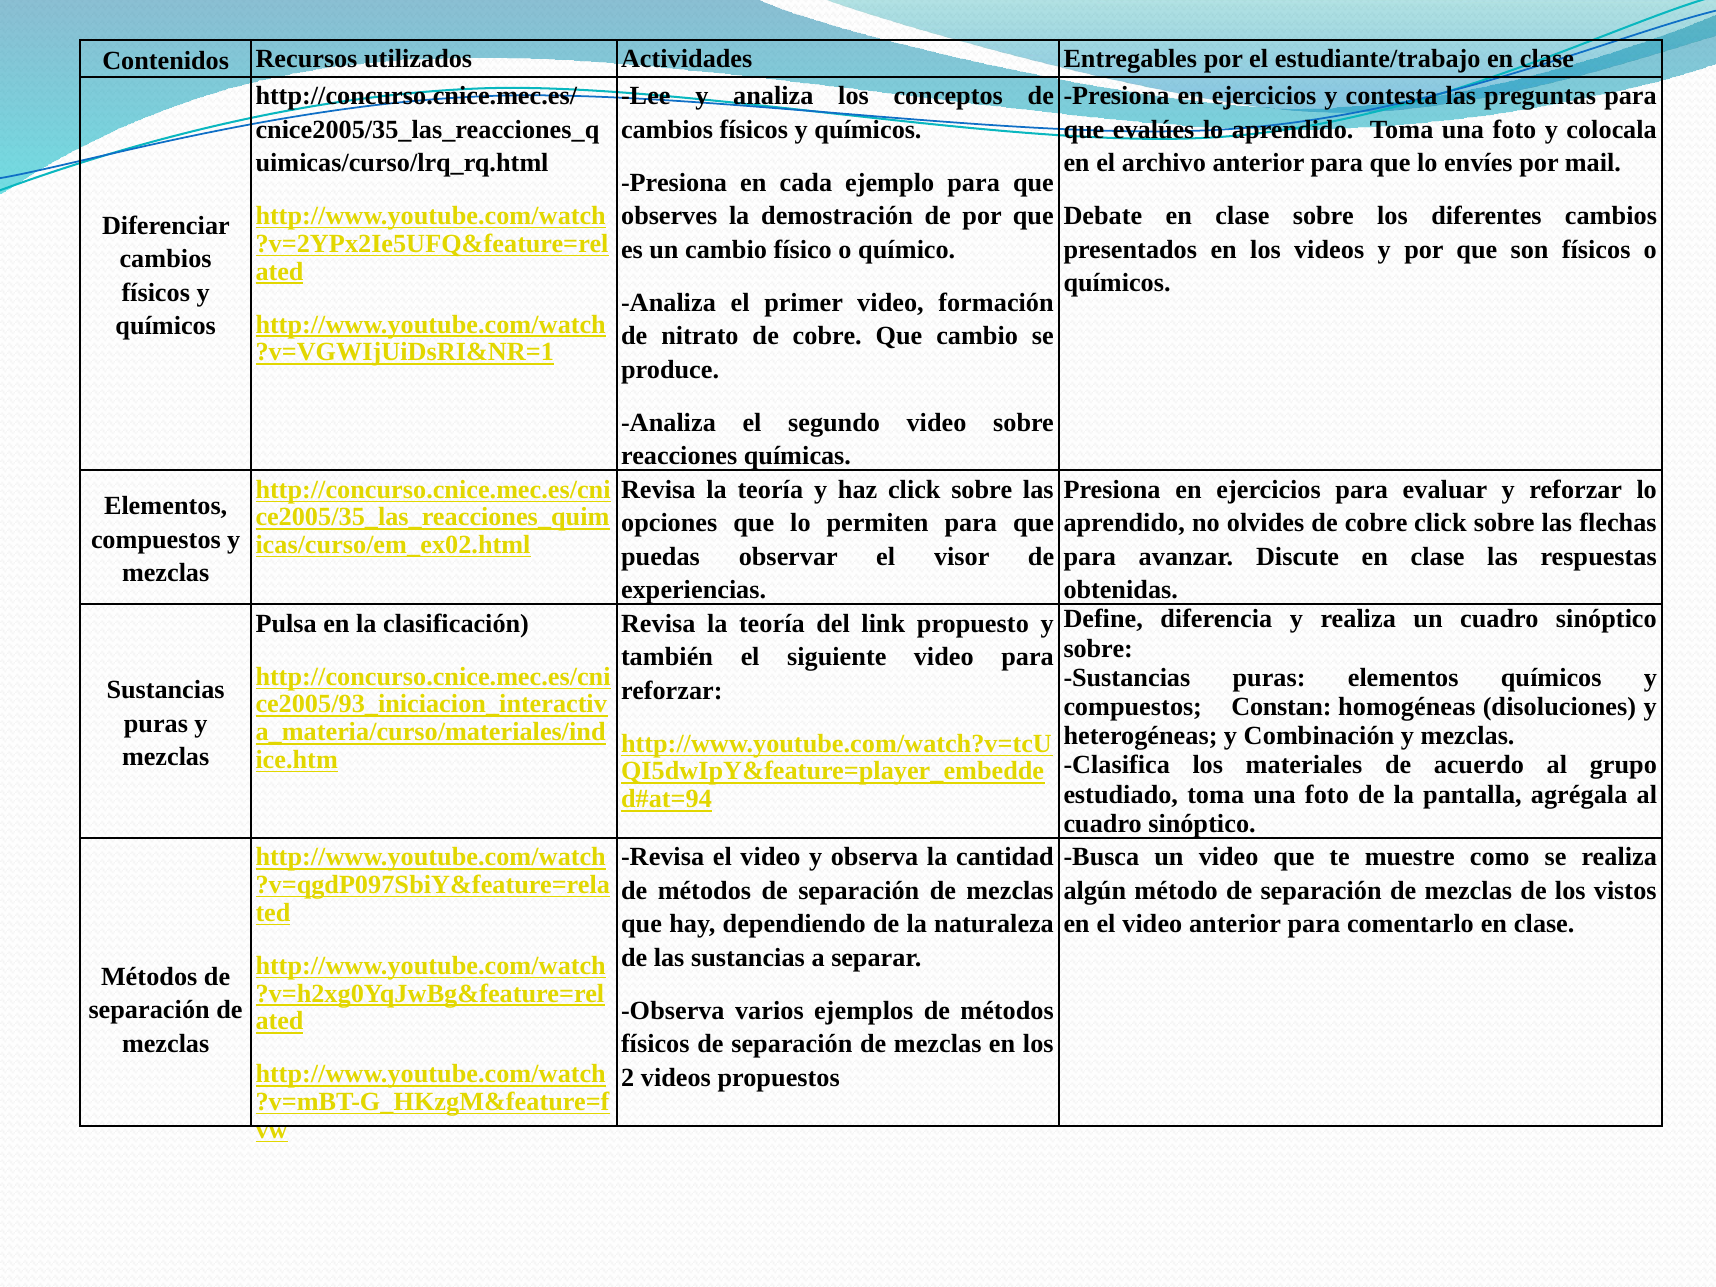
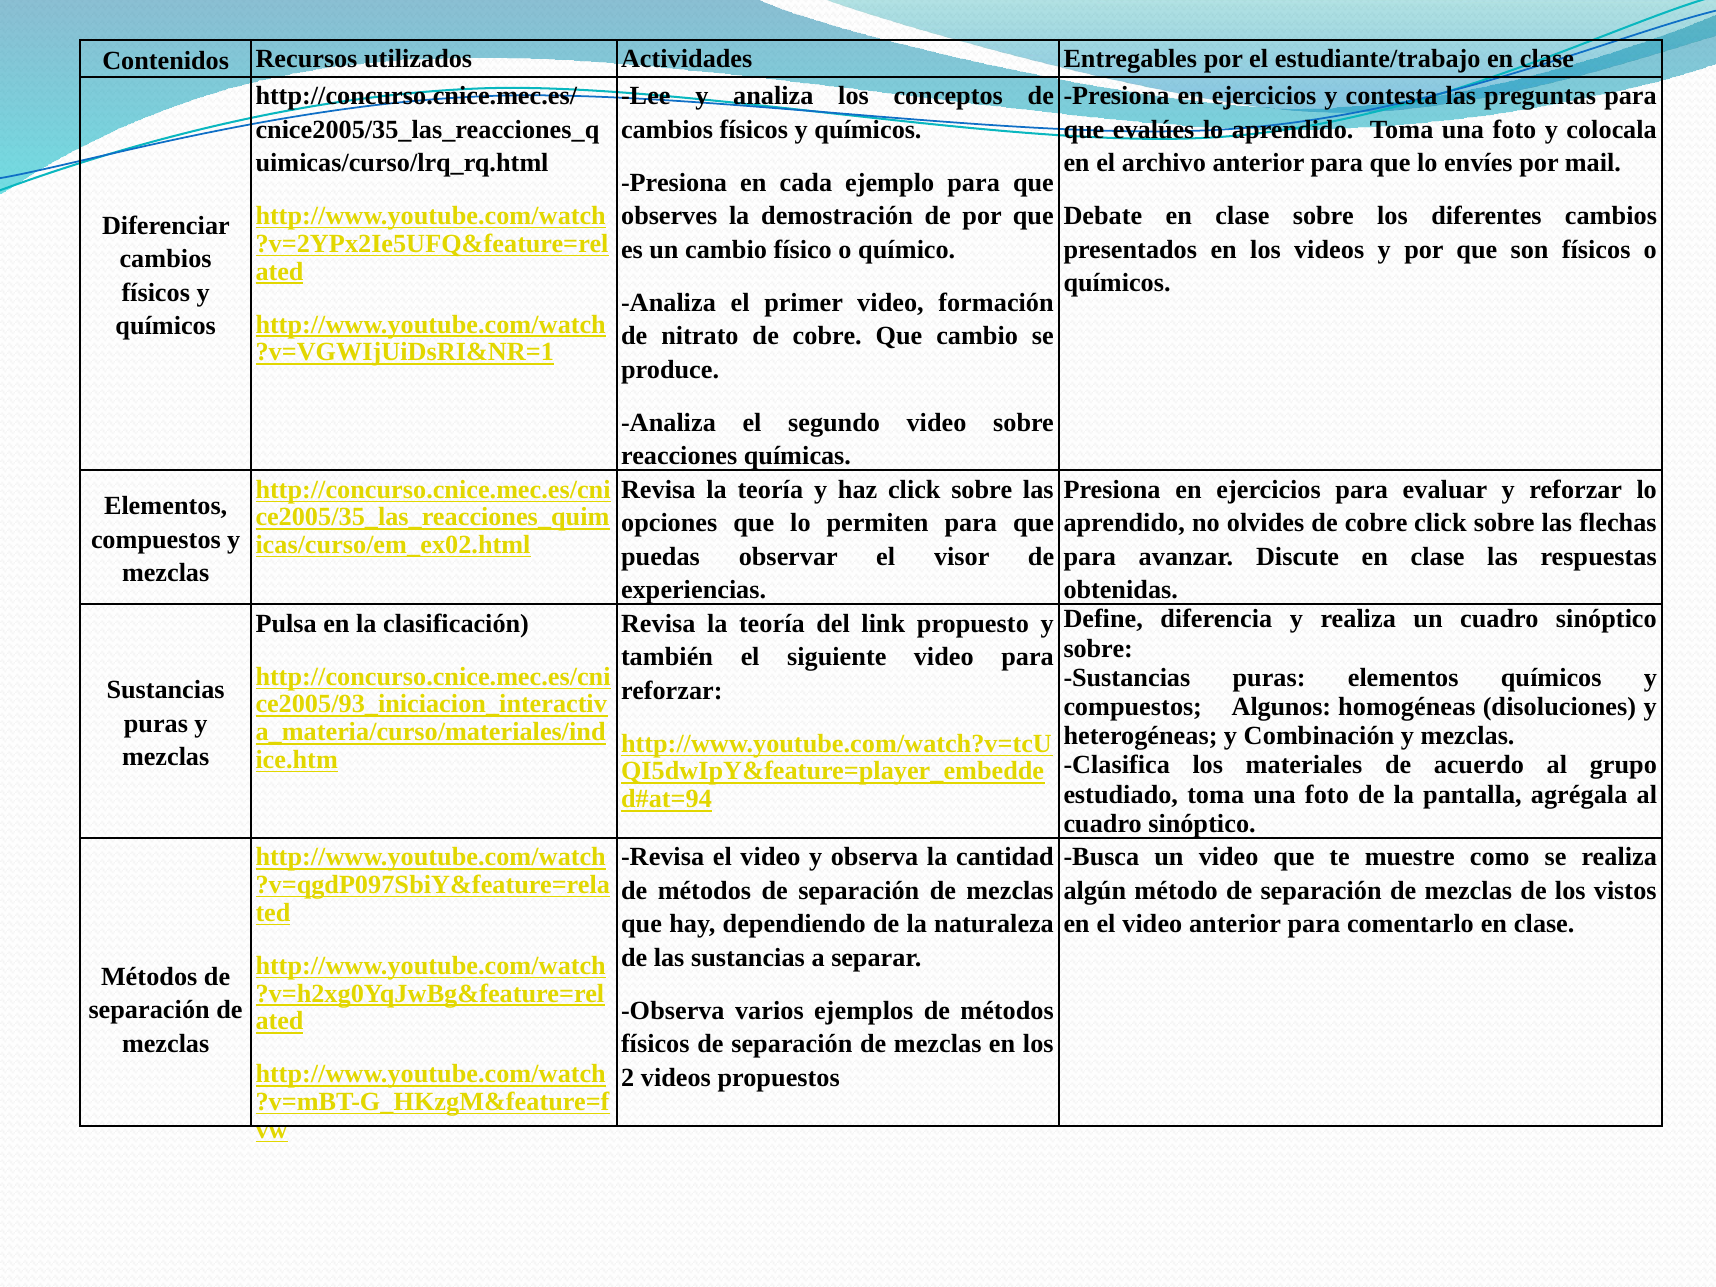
Constan: Constan -> Algunos
